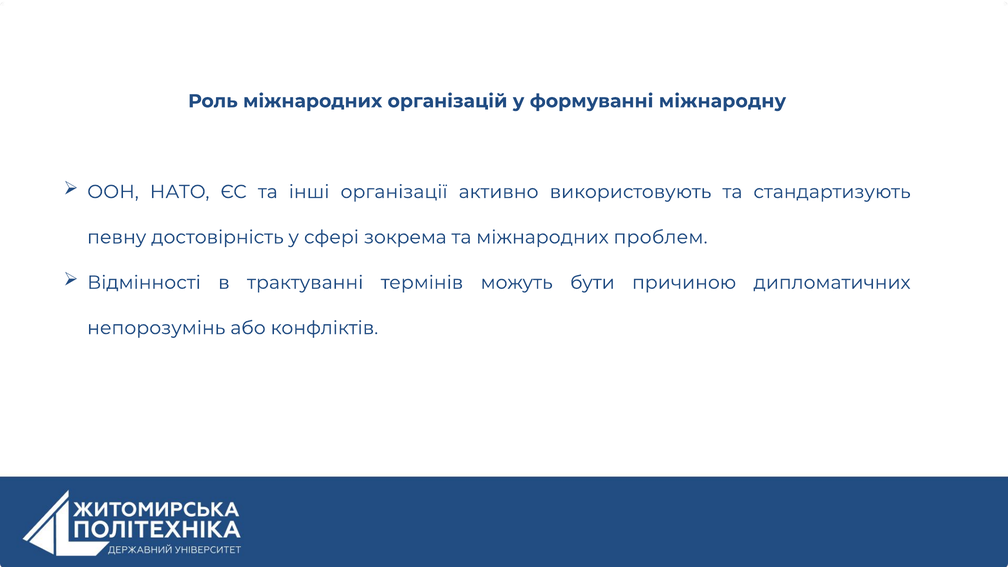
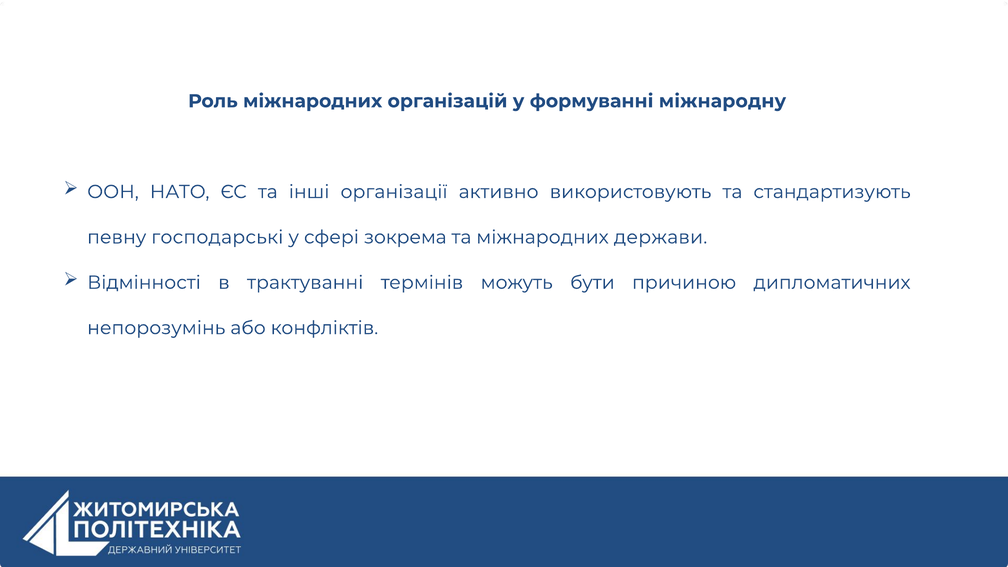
достовірність: достовірність -> господарські
проблем: проблем -> держави
